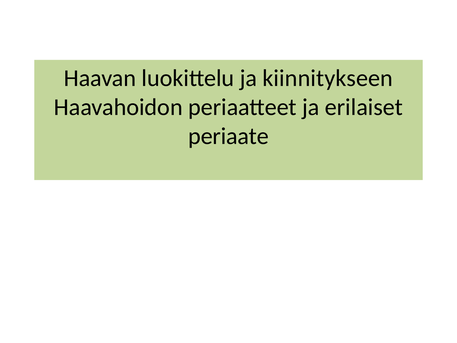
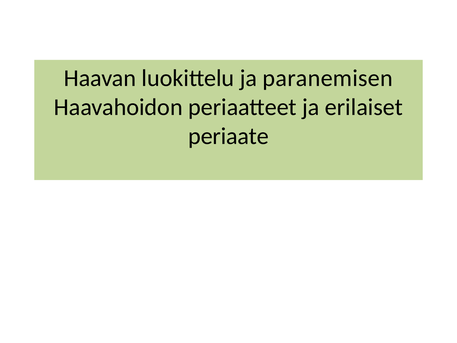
kiinnitykseen: kiinnitykseen -> paranemisen
